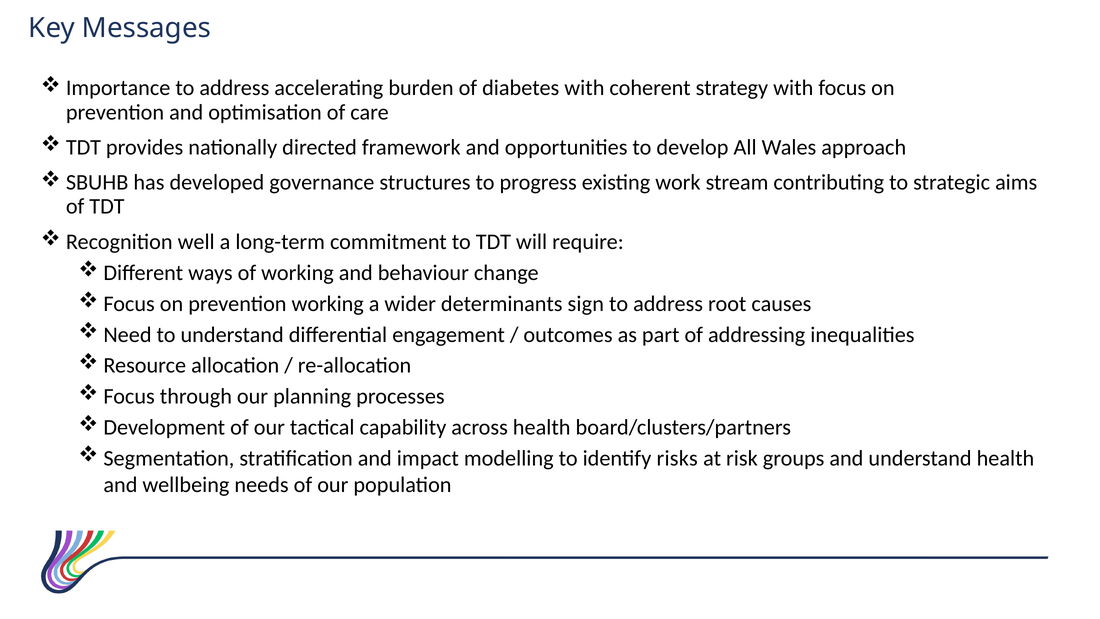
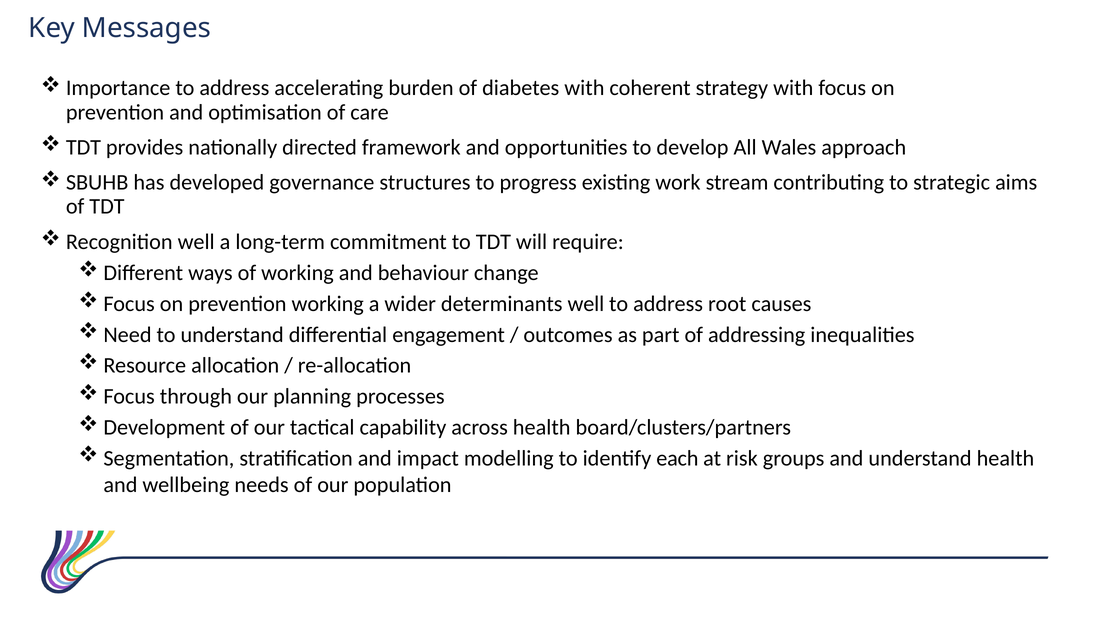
determinants sign: sign -> well
risks: risks -> each
